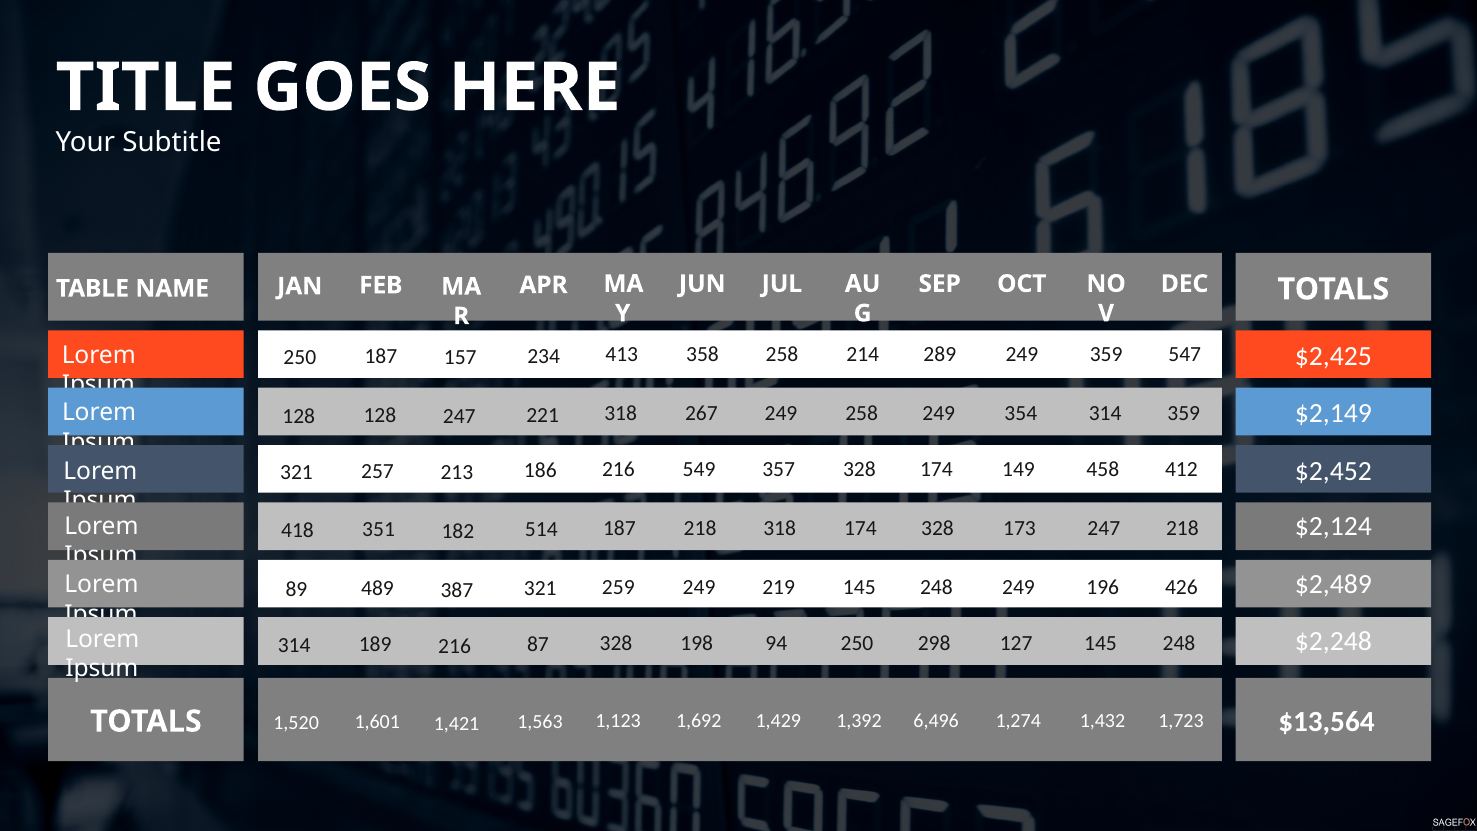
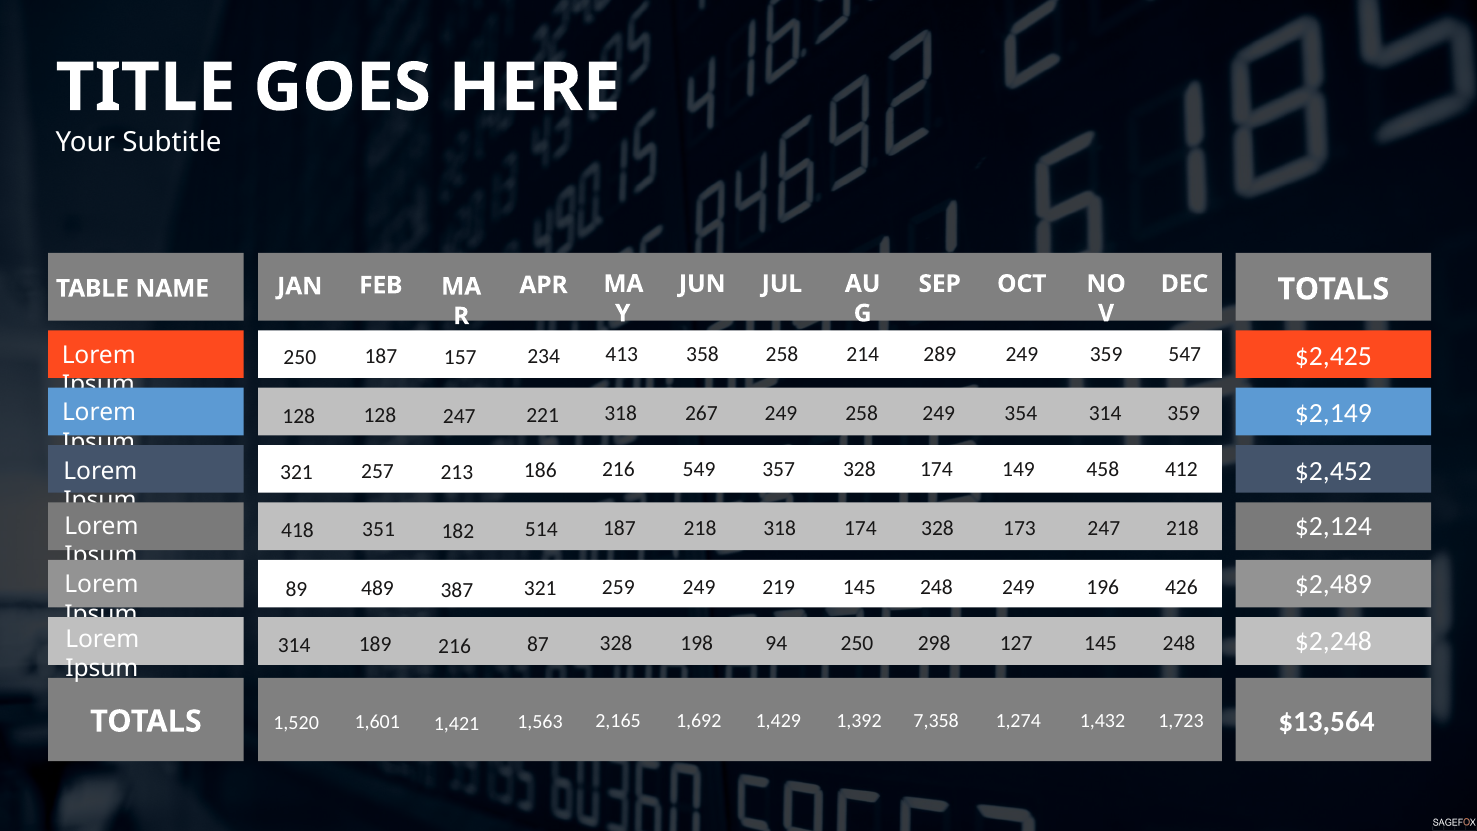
1,123: 1,123 -> 2,165
6,496: 6,496 -> 7,358
